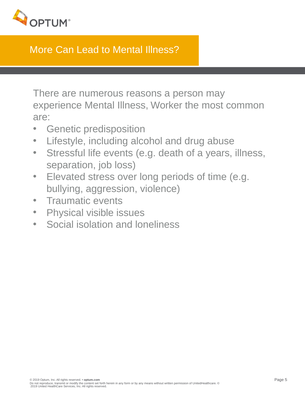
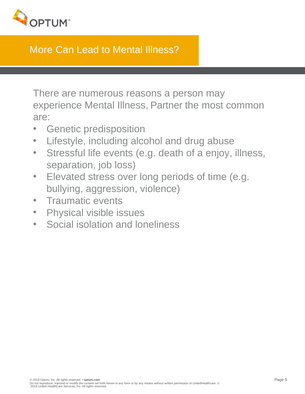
Worker: Worker -> Partner
years: years -> enjoy
